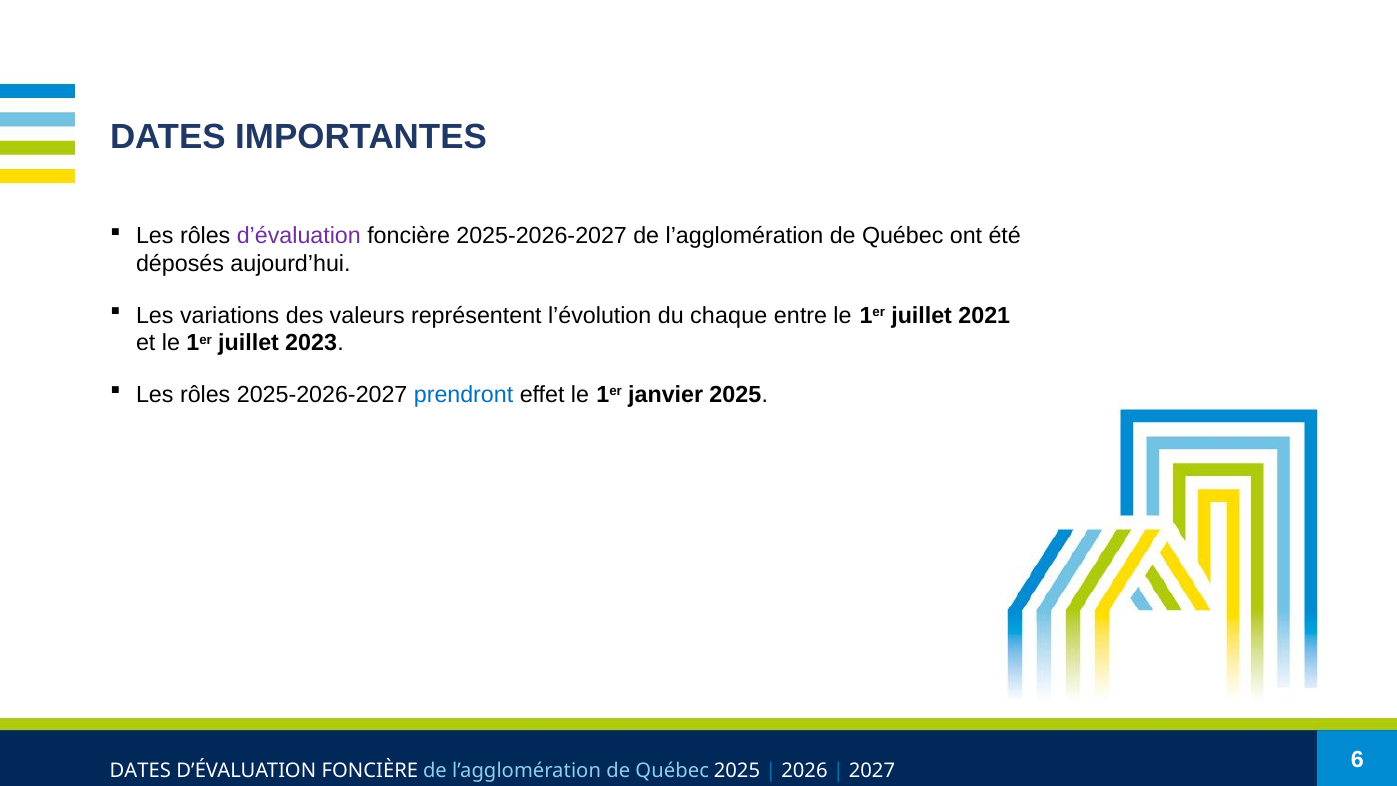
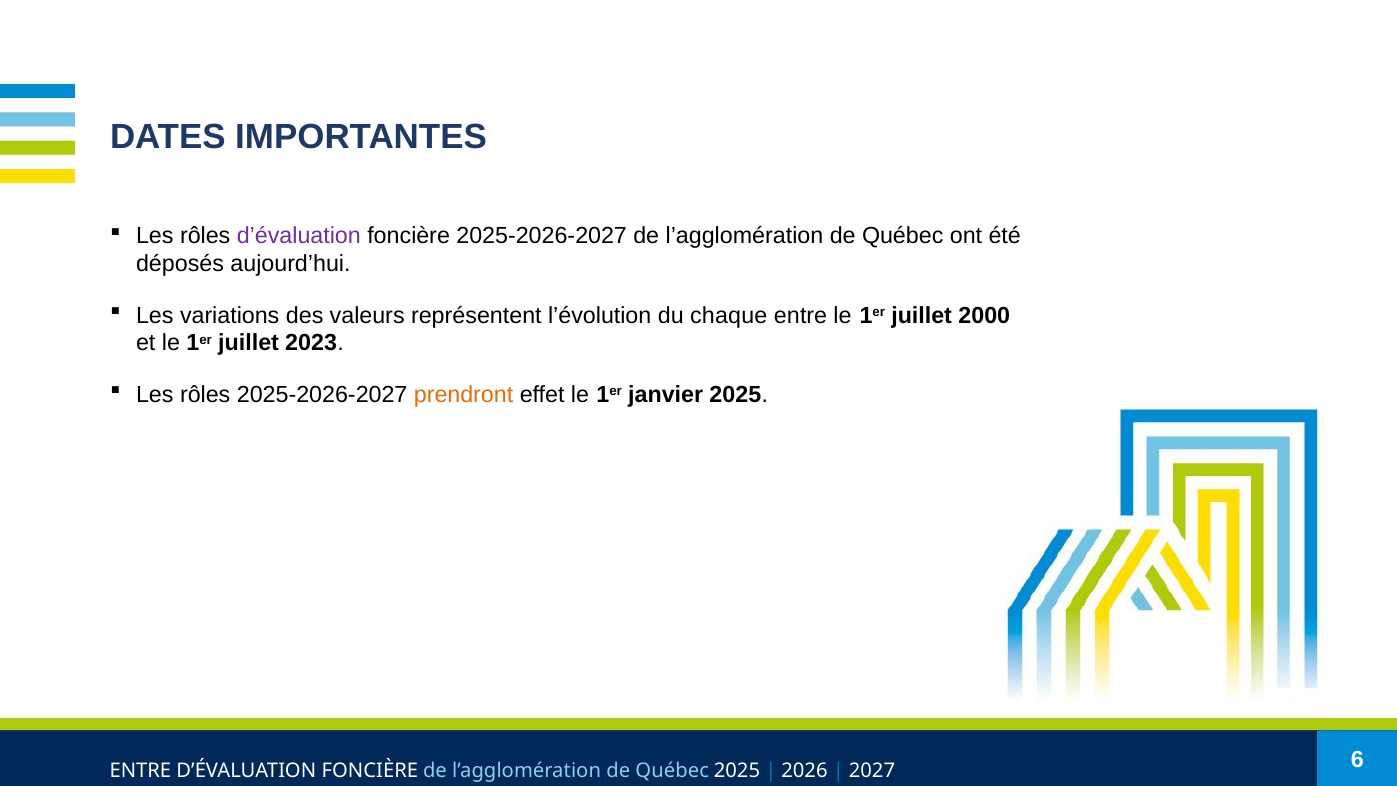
2021: 2021 -> 2000
prendront colour: blue -> orange
DATES at (140, 771): DATES -> ENTRE
